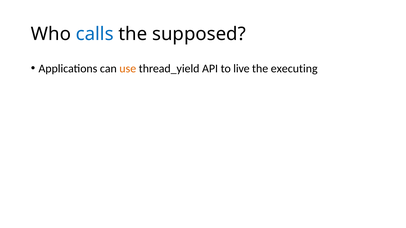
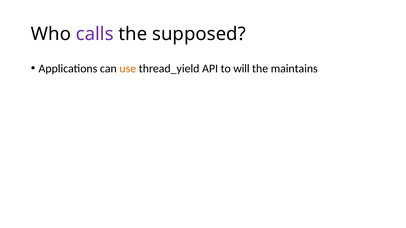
calls colour: blue -> purple
live: live -> will
executing: executing -> maintains
